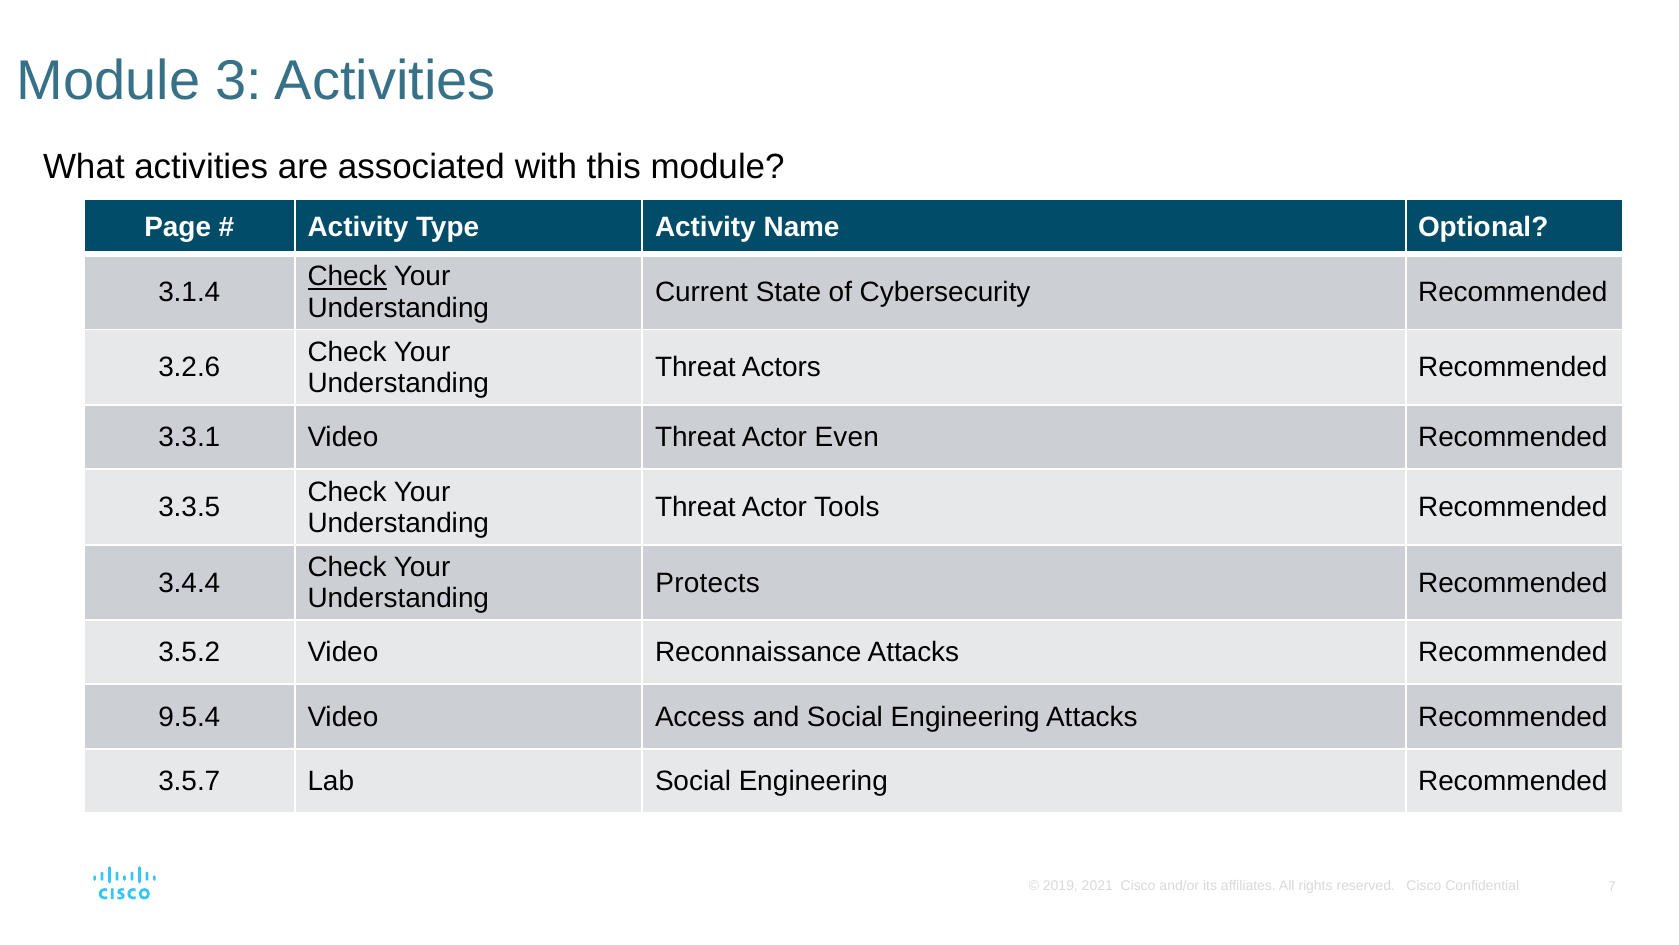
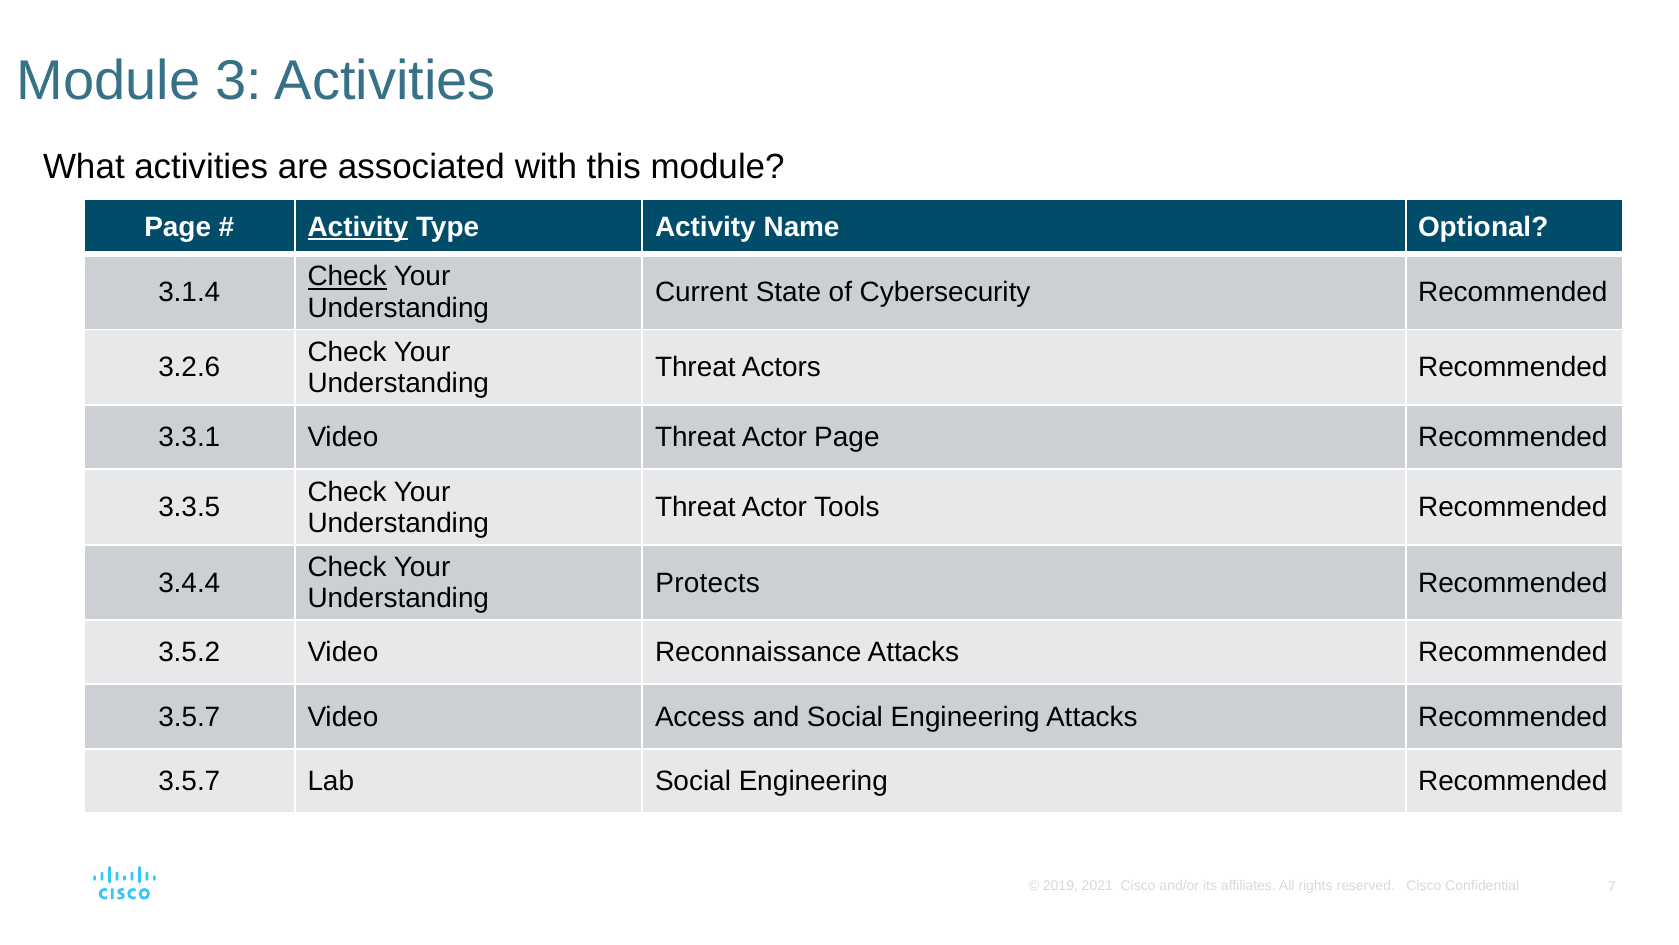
Activity at (358, 227) underline: none -> present
Actor Even: Even -> Page
9.5.4 at (189, 717): 9.5.4 -> 3.5.7
